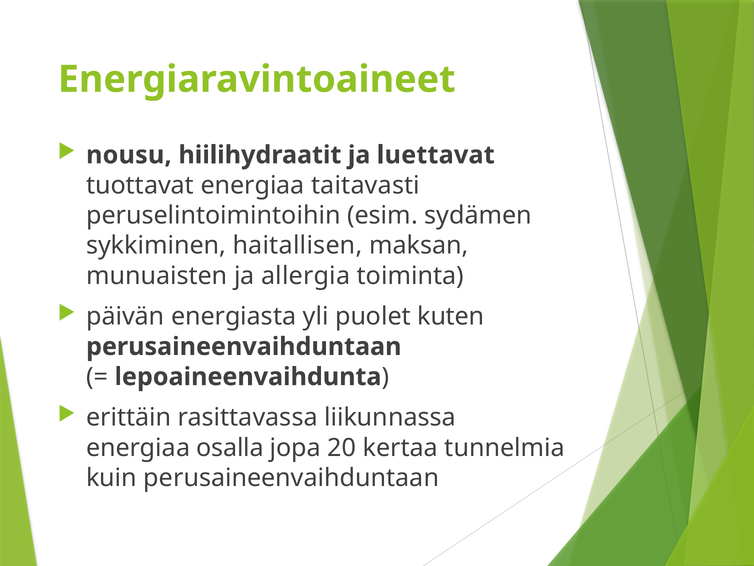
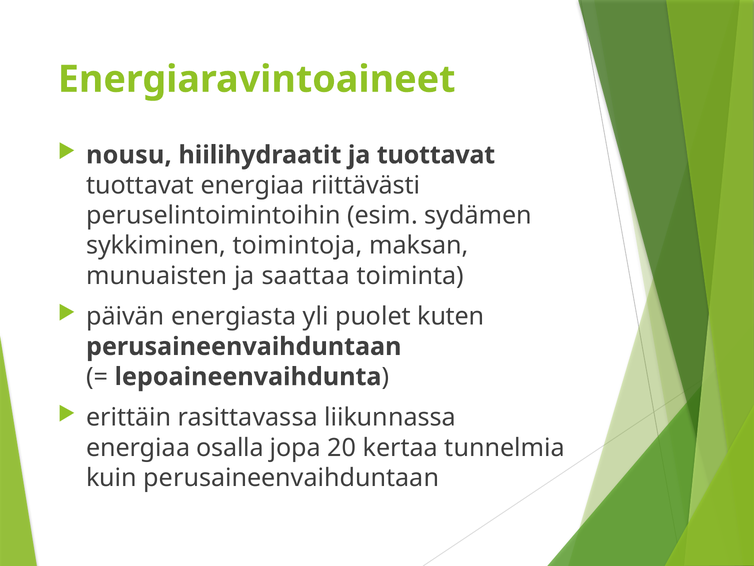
ja luettavat: luettavat -> tuottavat
taitavasti: taitavasti -> riittävästi
haitallisen: haitallisen -> toimintoja
allergia: allergia -> saattaa
